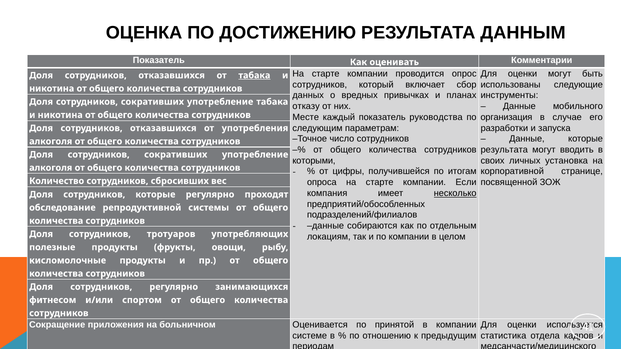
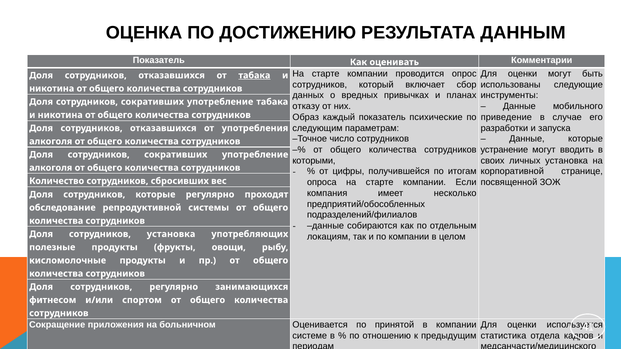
Месте: Месте -> Образ
руководства: руководства -> психические
организация: организация -> приведение
результата at (504, 150): результата -> устранение
несколько underline: present -> none
сотрудников тротуаров: тротуаров -> установка
